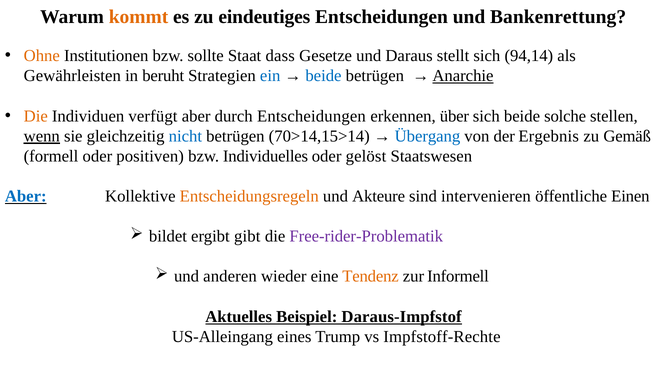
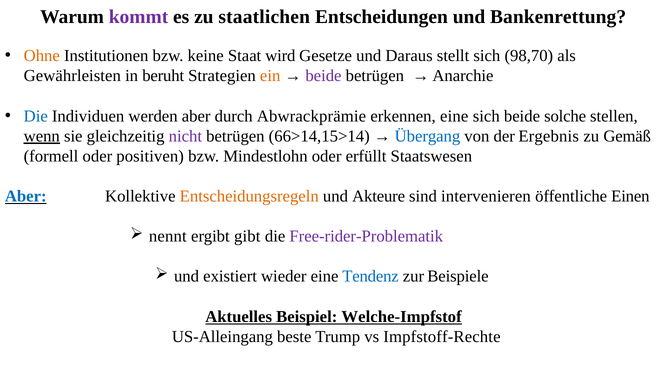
kommt colour: orange -> purple
eindeutiges: eindeutiges -> staatlichen
sollte: sollte -> keine
dass: dass -> wird
94,14: 94,14 -> 98,70
ein colour: blue -> orange
beide at (323, 76) colour: blue -> purple
Anarchie underline: present -> none
Die at (36, 116) colour: orange -> blue
verfügt: verfügt -> werden
durch Entscheidungen: Entscheidungen -> Abwrackprämie
erkennen über: über -> eine
nicht colour: blue -> purple
70>14,15>14: 70>14,15>14 -> 66>14,15>14
Individuelles: Individuelles -> Mindestlohn
gelöst: gelöst -> erfüllt
bildet: bildet -> nennt
anderen: anderen -> existiert
Tendenz colour: orange -> blue
Informell: Informell -> Beispiele
Daraus-Impfstof: Daraus-Impfstof -> Welche-Impfstof
eines: eines -> beste
